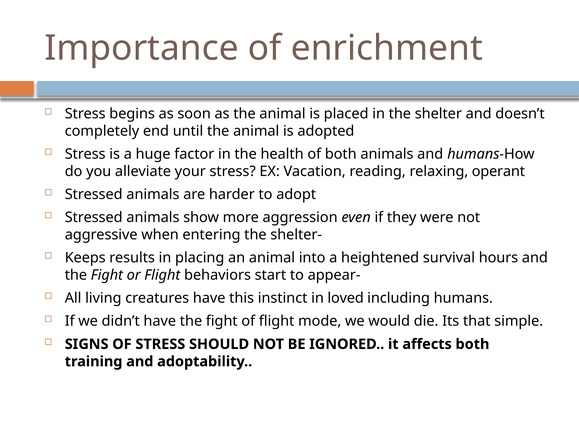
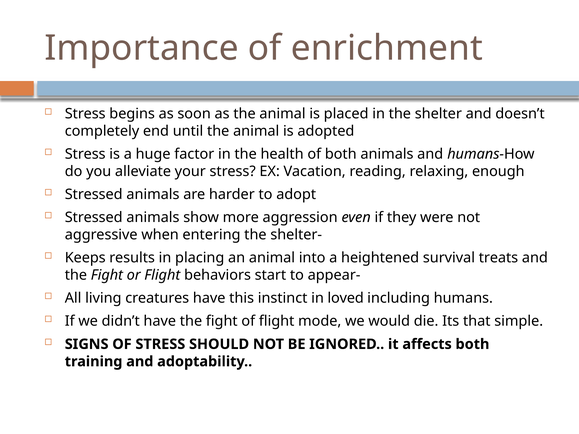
operant: operant -> enough
hours: hours -> treats
